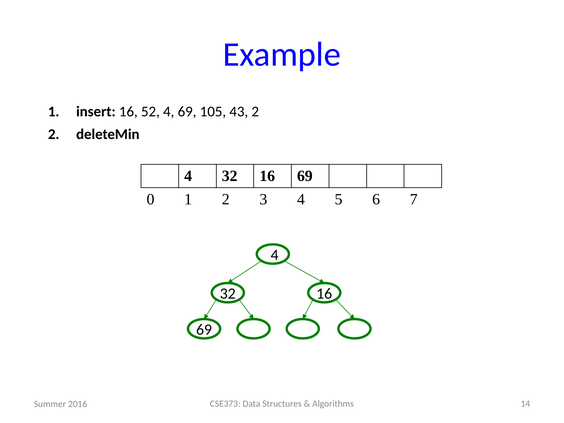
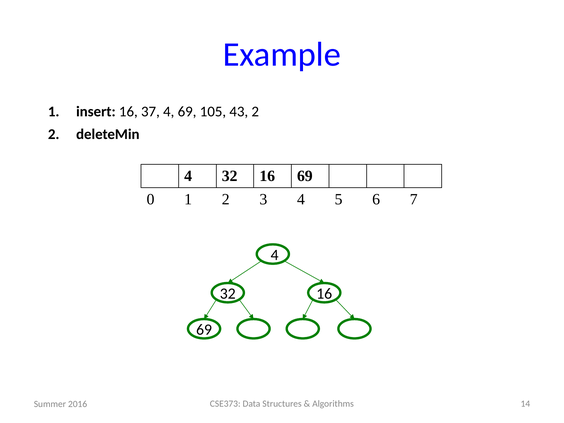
52: 52 -> 37
